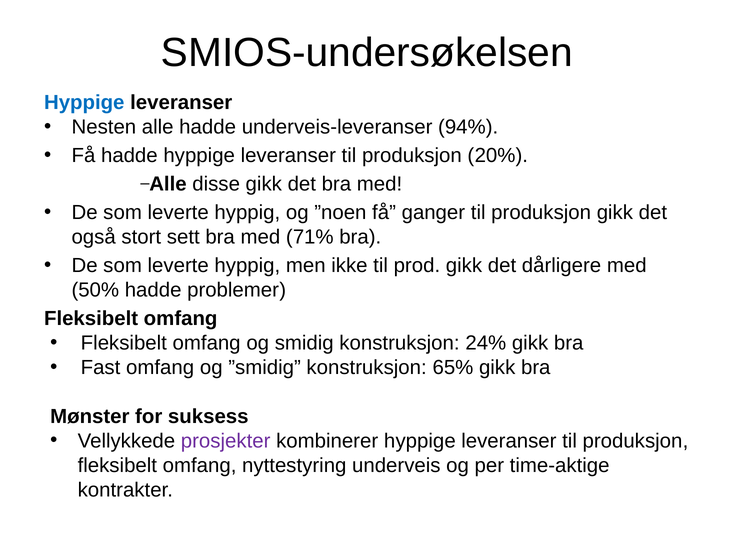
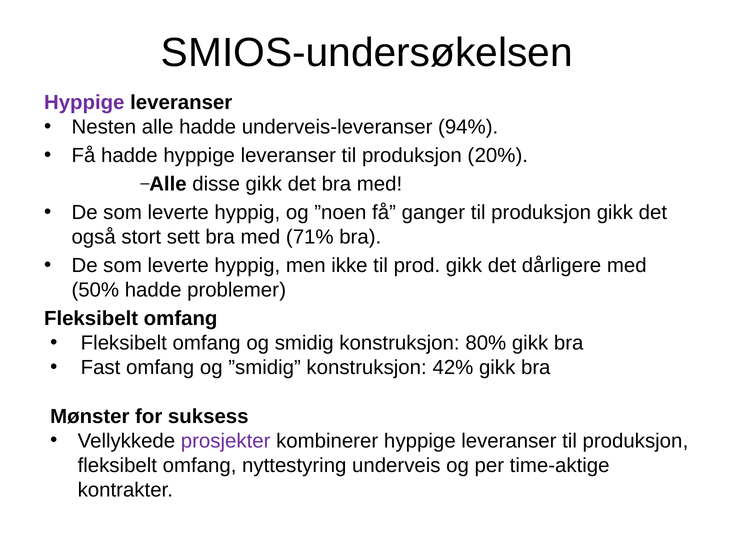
Hyppige at (84, 103) colour: blue -> purple
24%: 24% -> 80%
65%: 65% -> 42%
